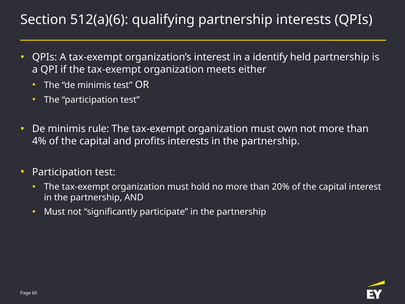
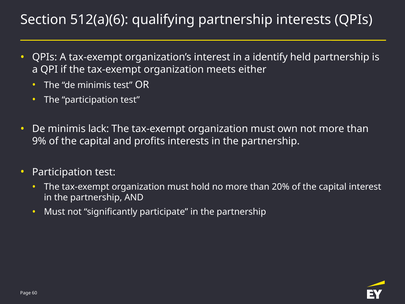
rule: rule -> lack
4%: 4% -> 9%
